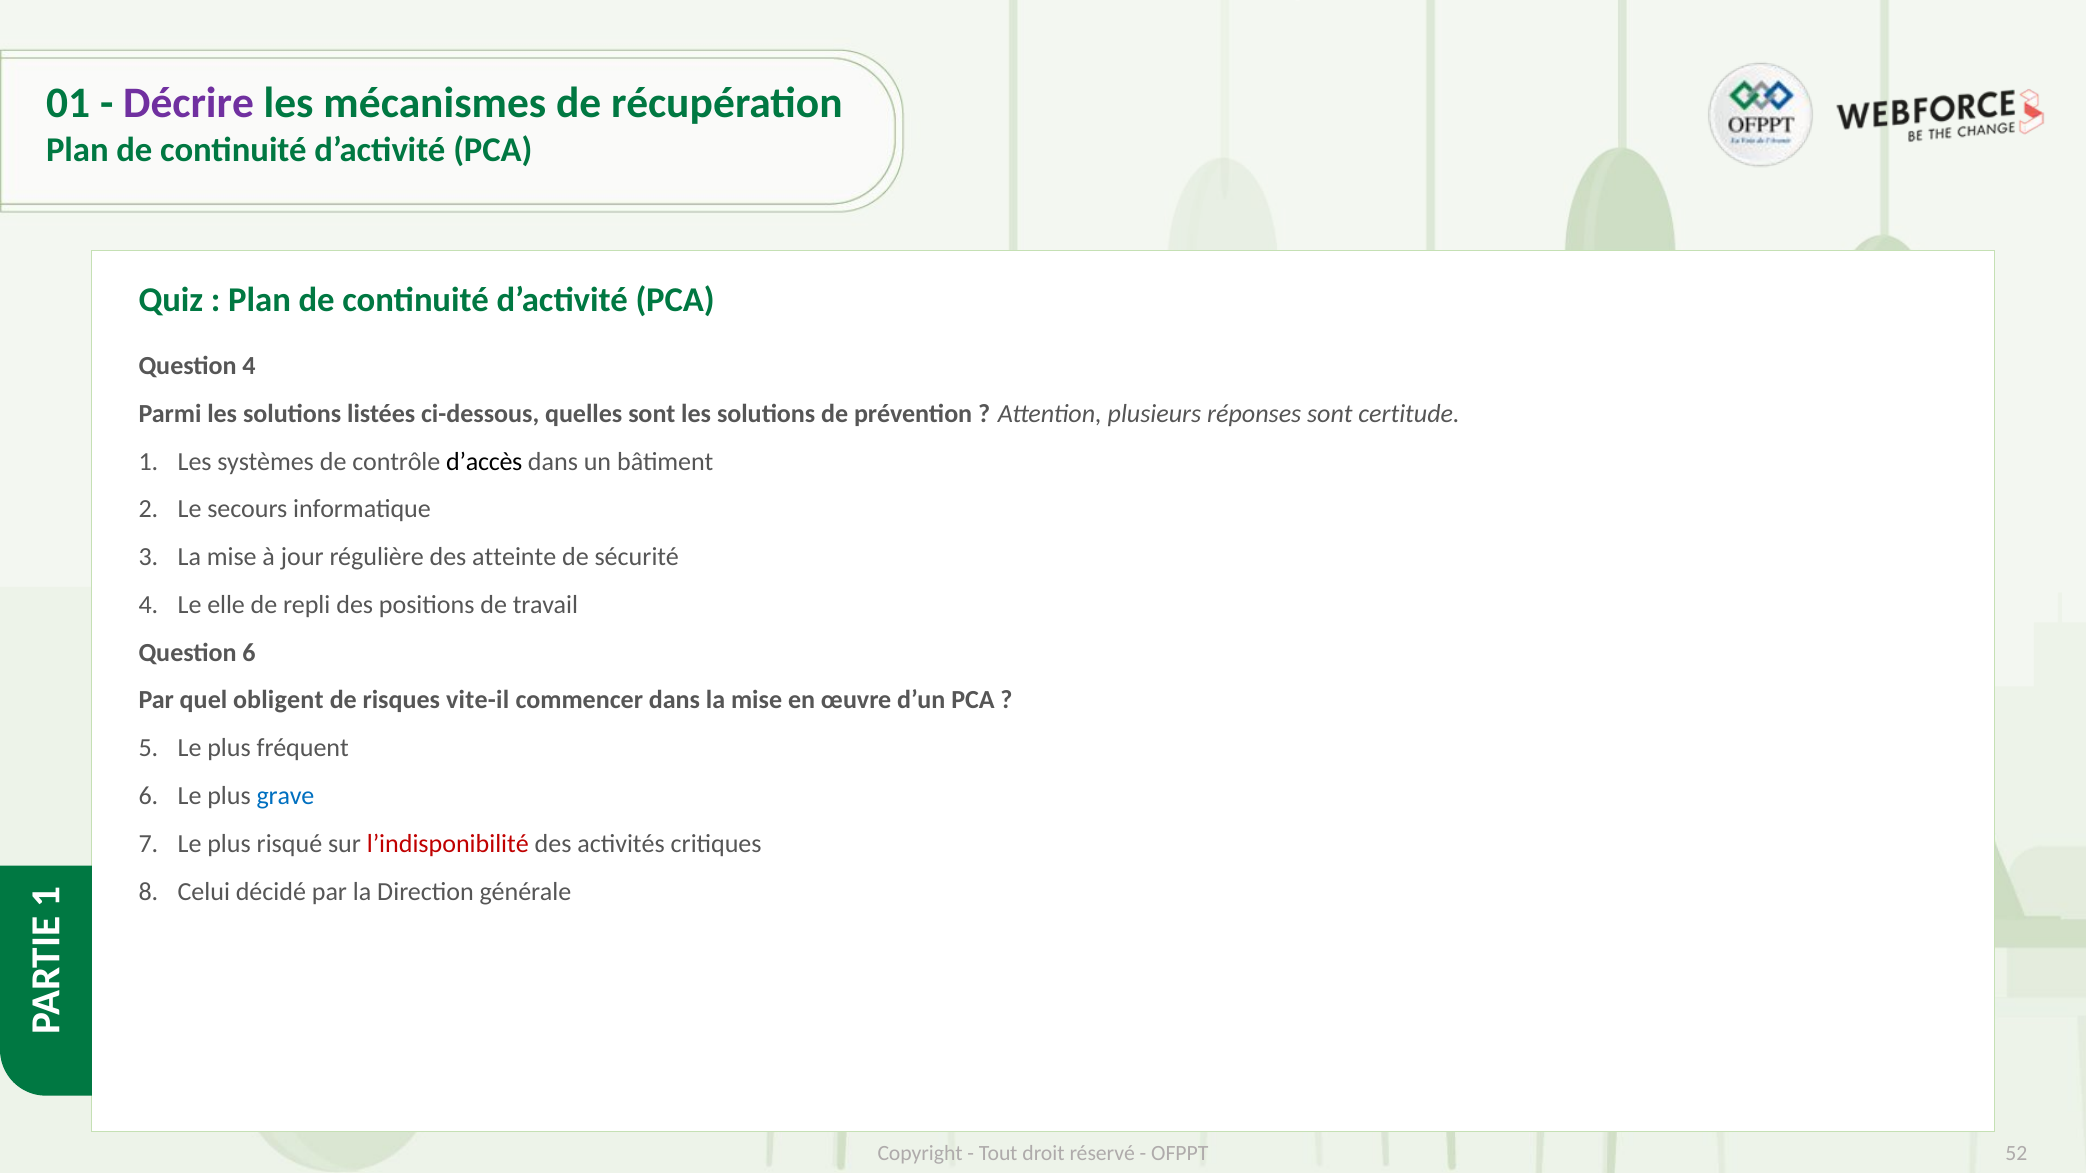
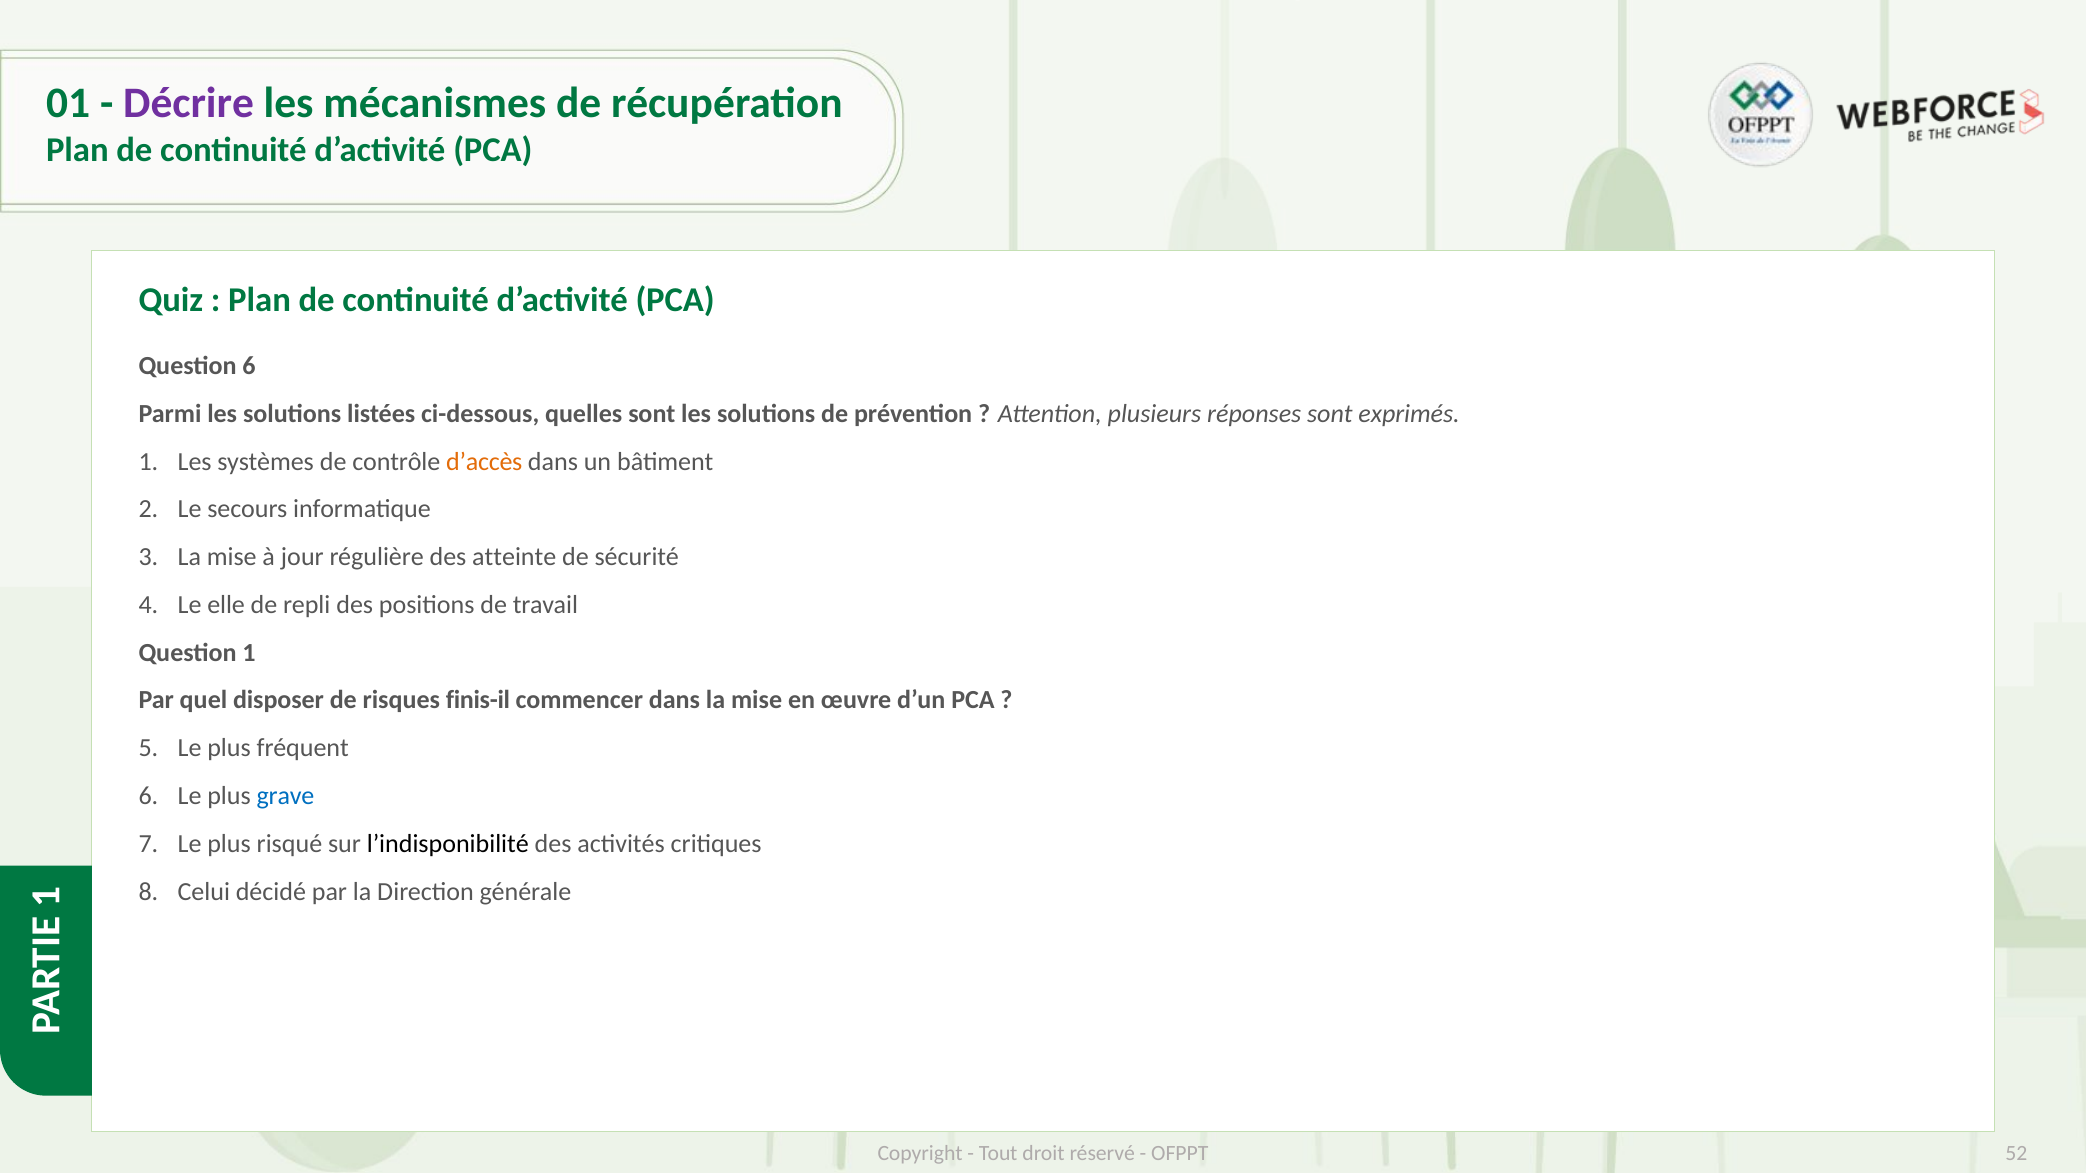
Question 4: 4 -> 6
certitude: certitude -> exprimés
d’accès colour: black -> orange
Question 6: 6 -> 1
obligent: obligent -> disposer
vite-il: vite-il -> finis-il
l’indisponibilité colour: red -> black
